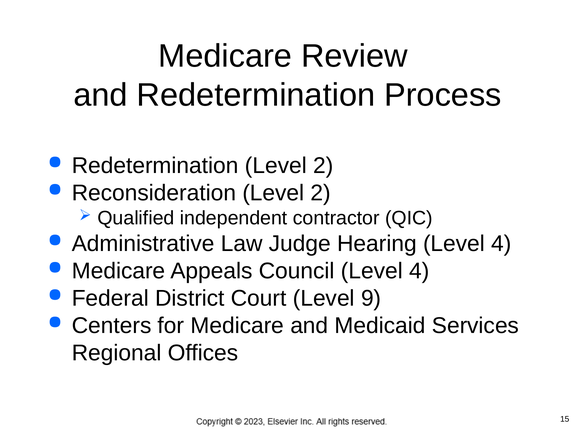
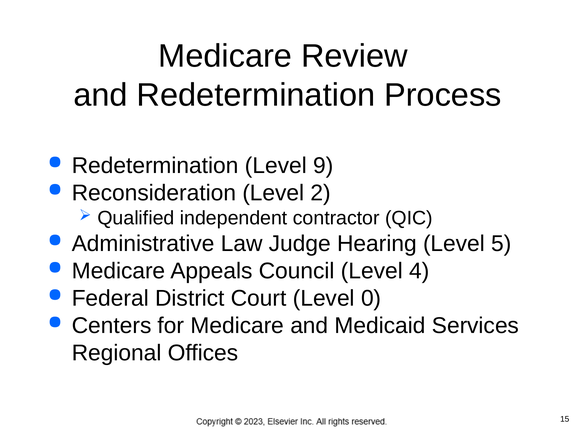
Redetermination Level 2: 2 -> 9
Hearing Level 4: 4 -> 5
9: 9 -> 0
